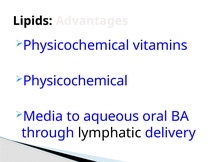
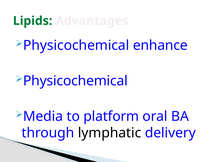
Lipids colour: black -> green
vitamins: vitamins -> enhance
aqueous: aqueous -> platform
